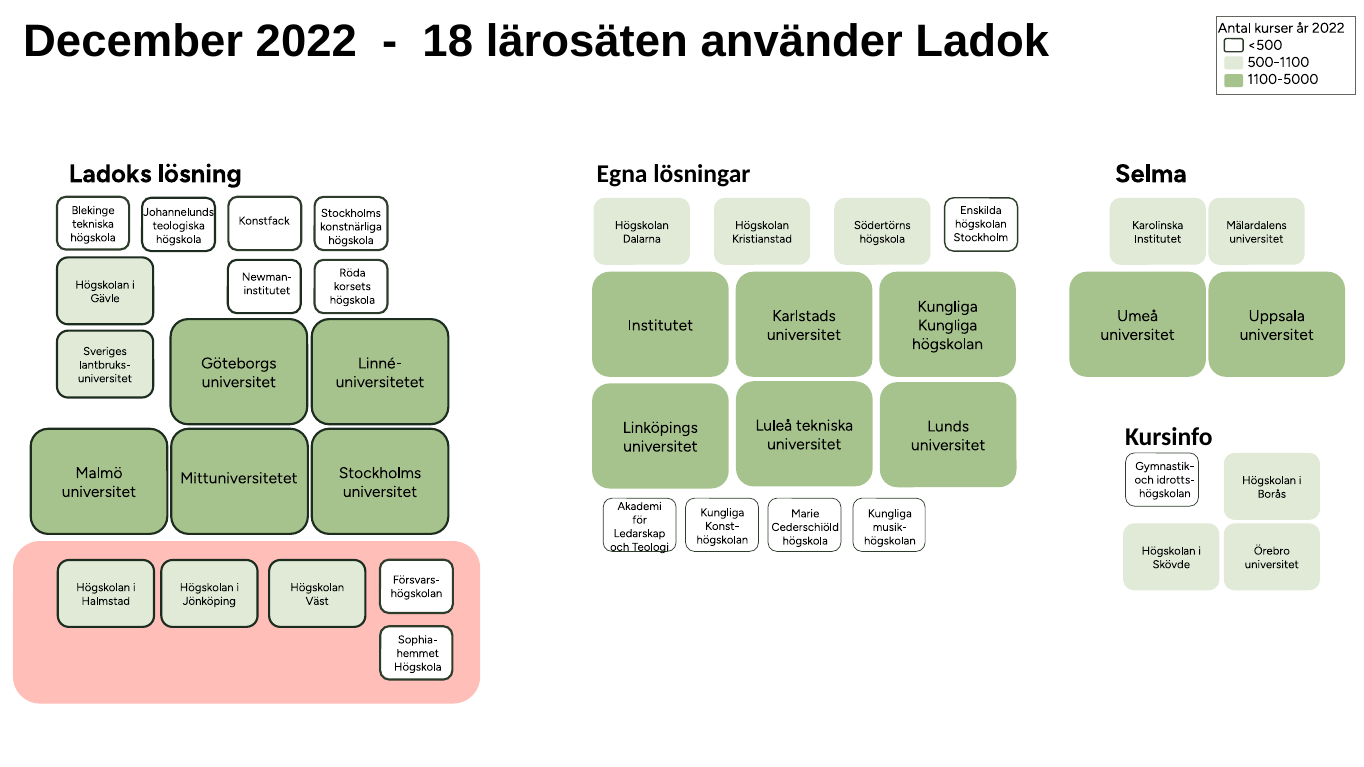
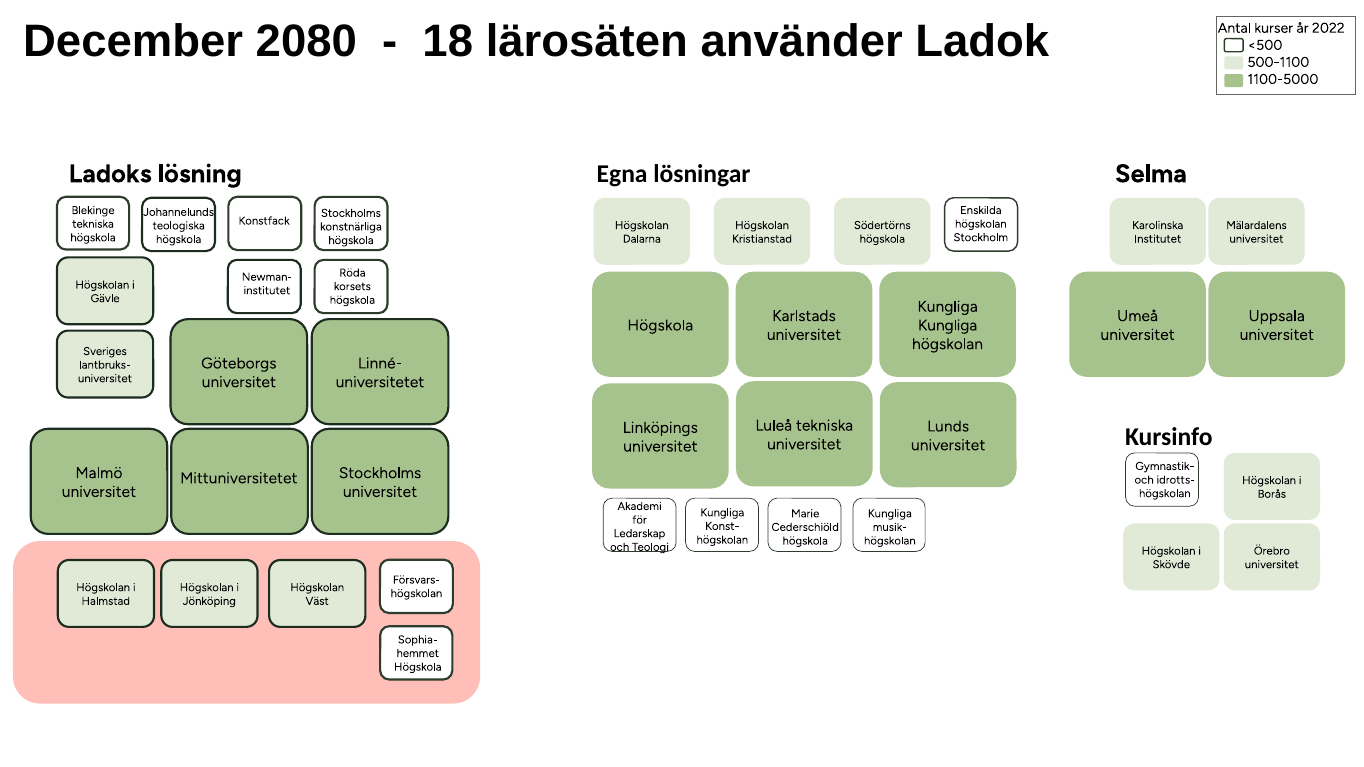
December 2022: 2022 -> 2080
Institutet at (660, 325): Institutet -> Högskola
